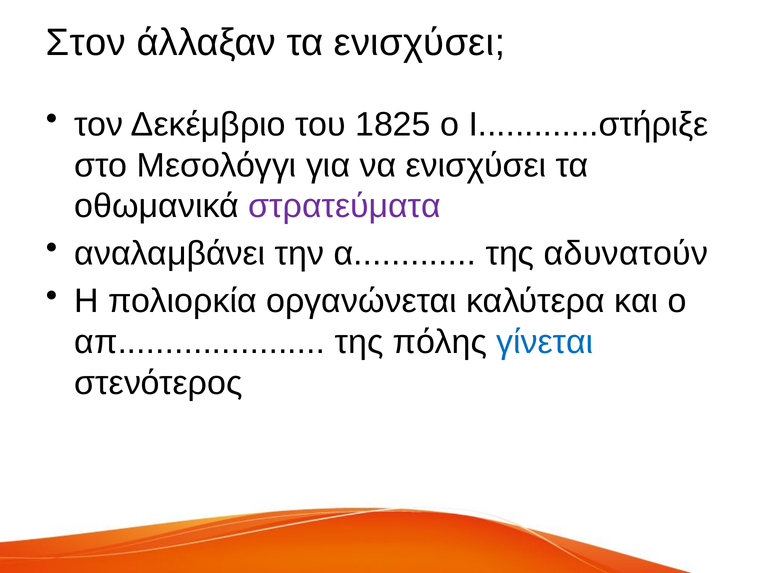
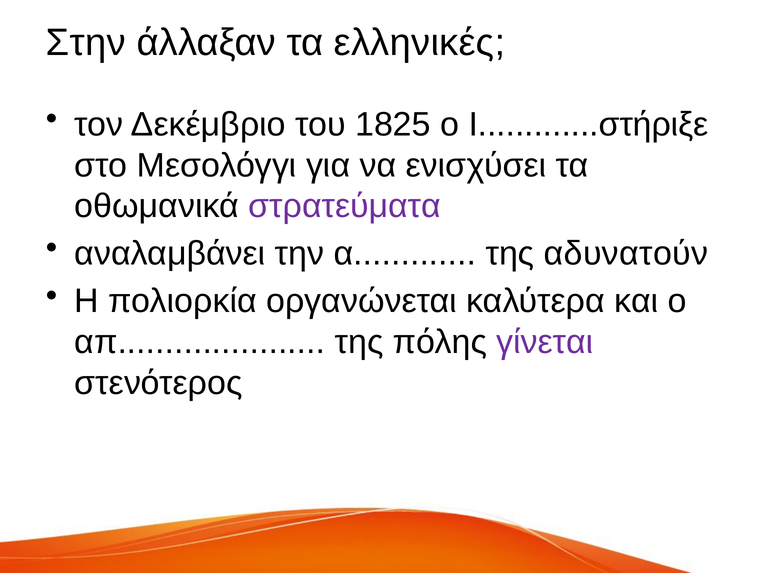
Στον: Στον -> Στην
τα ενισχύσει: ενισχύσει -> ελληνικές
γίνεται colour: blue -> purple
